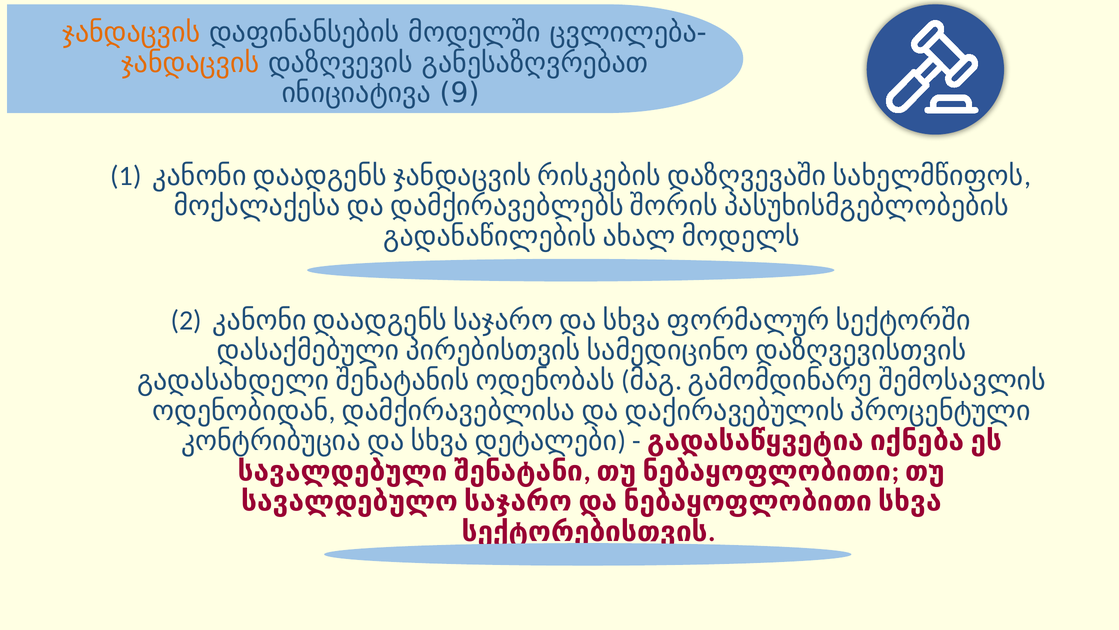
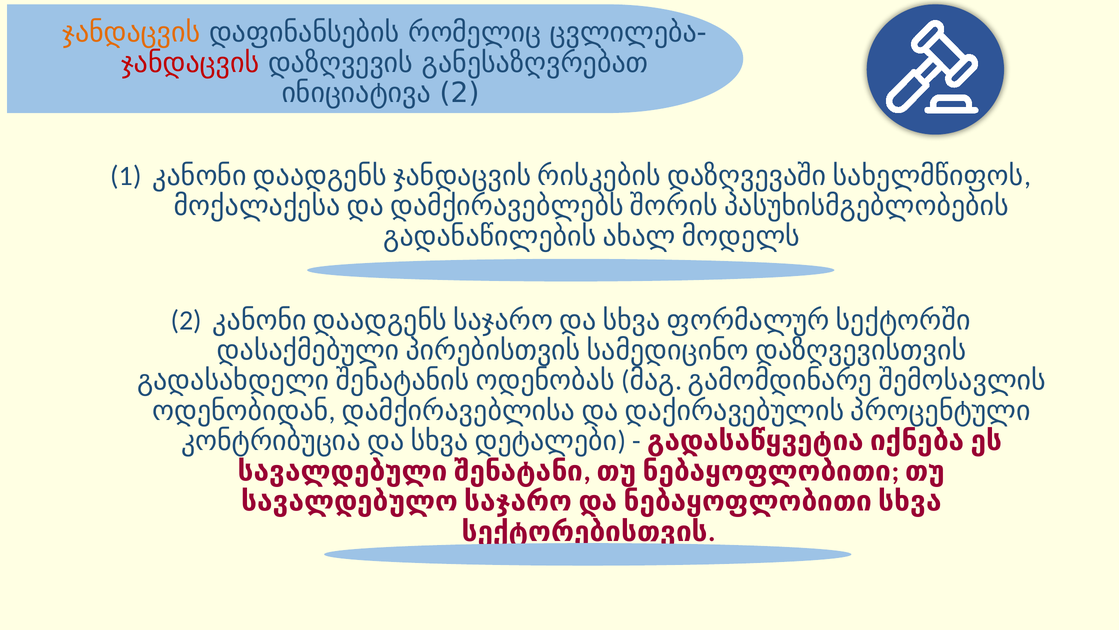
მოდელში: მოდელში -> რომელიც
ჯანდაცვის at (190, 63) colour: orange -> red
ინიციატივა 9: 9 -> 2
